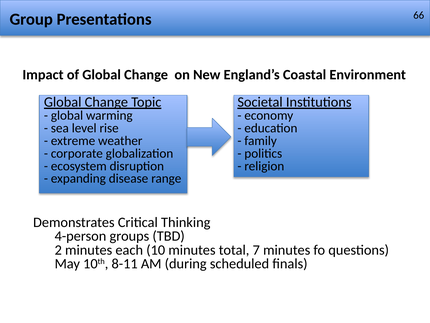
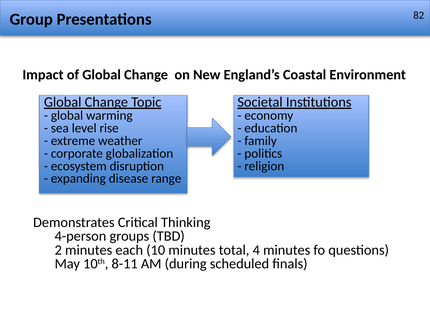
66: 66 -> 82
7: 7 -> 4
